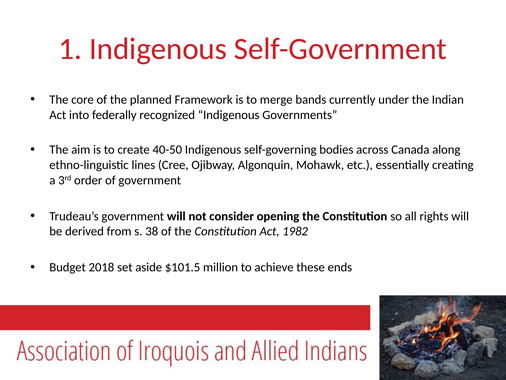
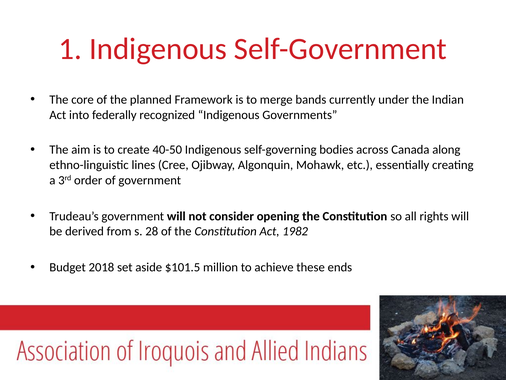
38: 38 -> 28
